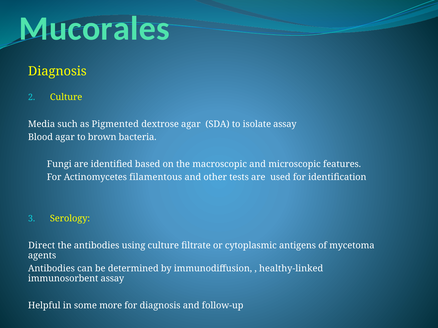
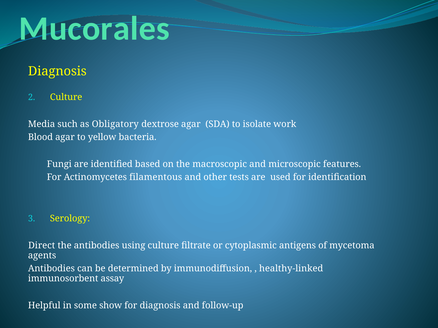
Pigmented: Pigmented -> Obligatory
isolate assay: assay -> work
brown: brown -> yellow
more: more -> show
